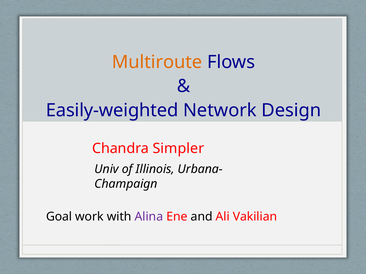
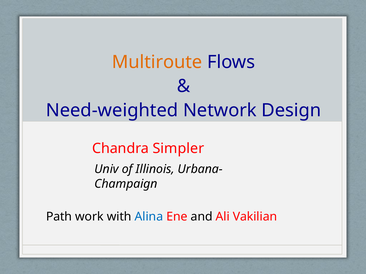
Easily-weighted: Easily-weighted -> Need-weighted
Goal: Goal -> Path
Alina colour: purple -> blue
